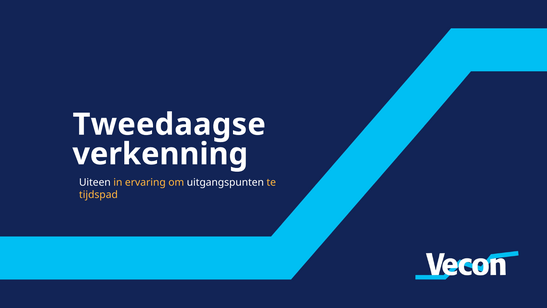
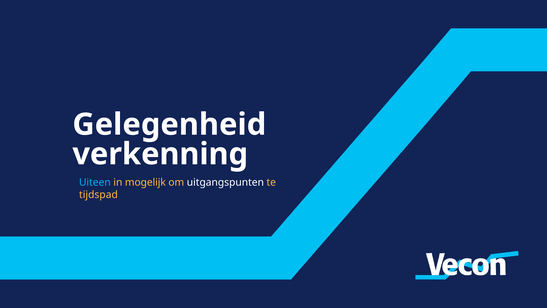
Tweedaagse: Tweedaagse -> Gelegenheid
Uiteen colour: white -> light blue
ervaring: ervaring -> mogelijk
